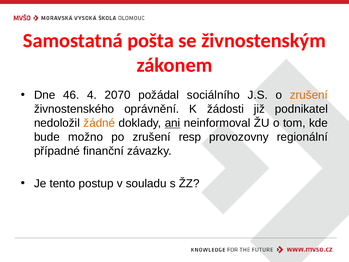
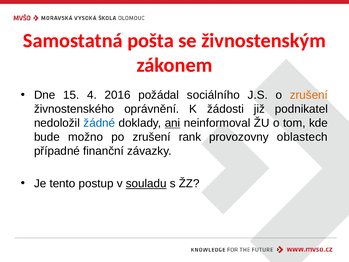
46: 46 -> 15
2070: 2070 -> 2016
žádné colour: orange -> blue
resp: resp -> rank
regionální: regionální -> oblastech
souladu underline: none -> present
